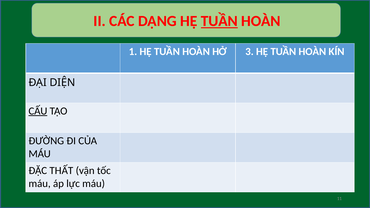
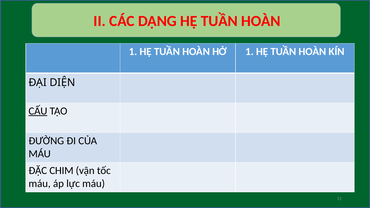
TUẦN at (219, 21) underline: present -> none
HỞ 3: 3 -> 1
THẤT: THẤT -> CHIM
